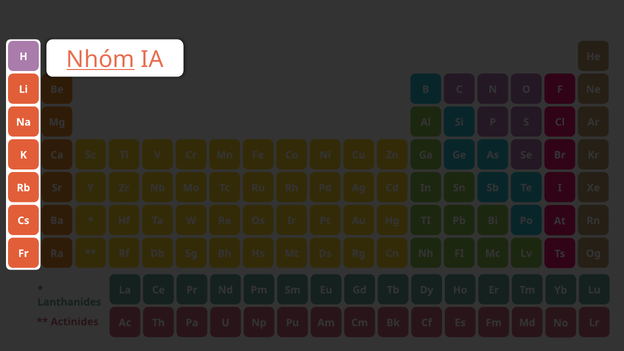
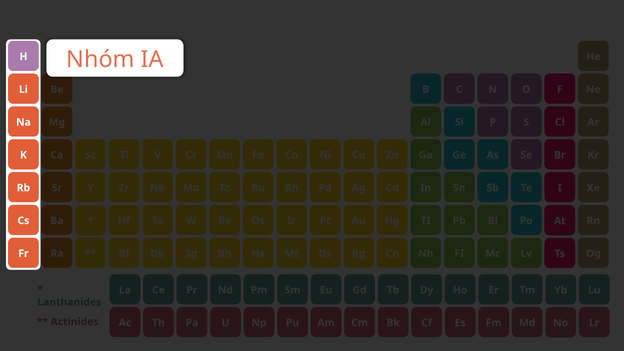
Nhóm underline: present -> none
